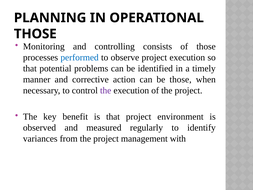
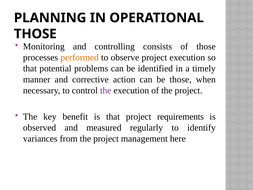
performed colour: blue -> orange
environment: environment -> requirements
with: with -> here
